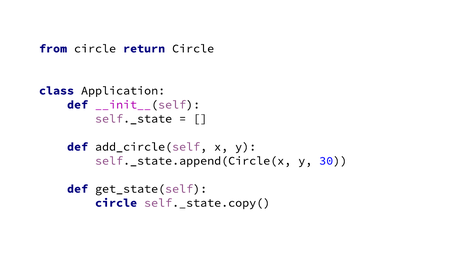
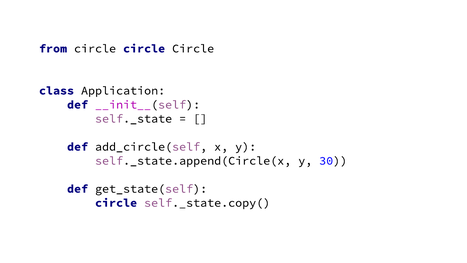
from circle return: return -> circle
